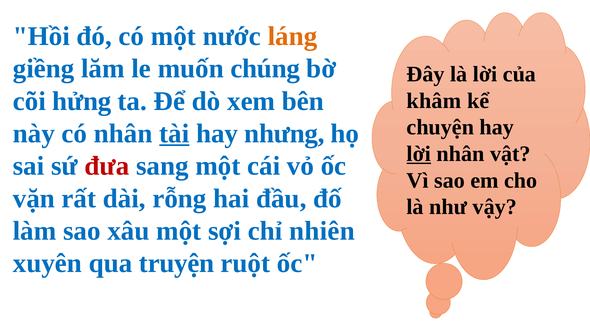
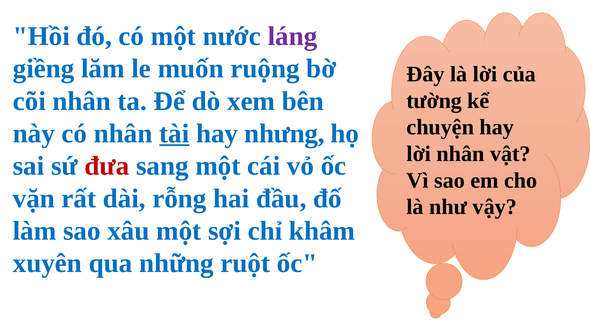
láng colour: orange -> purple
chúng: chúng -> ruộng
cõi hửng: hửng -> nhân
khâm: khâm -> tường
lời at (419, 154) underline: present -> none
nhiên: nhiên -> khâm
truyện: truyện -> những
